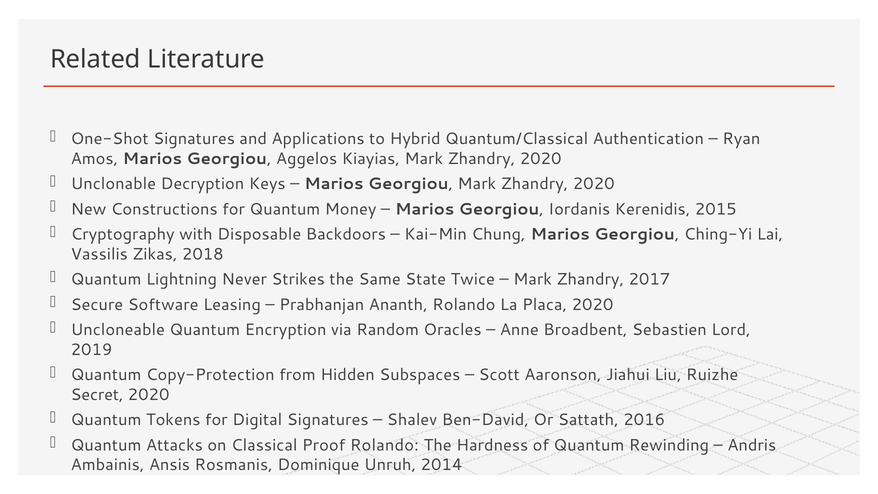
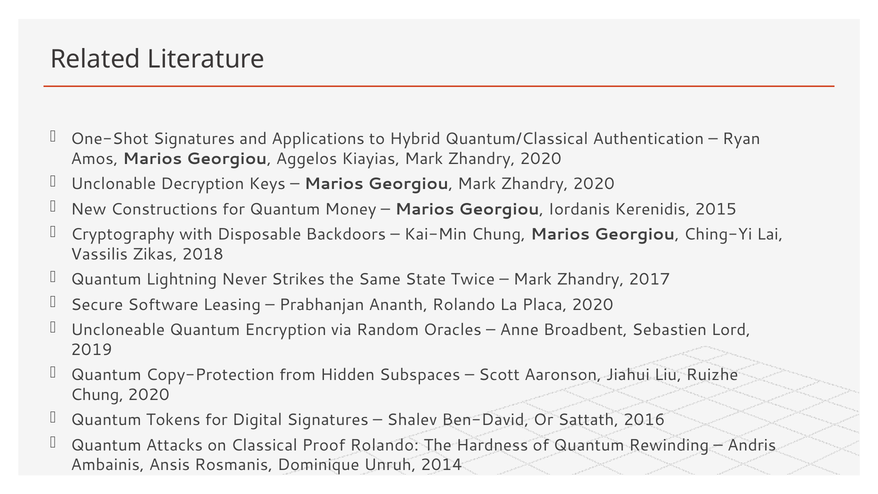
Secret at (97, 395): Secret -> Chung
